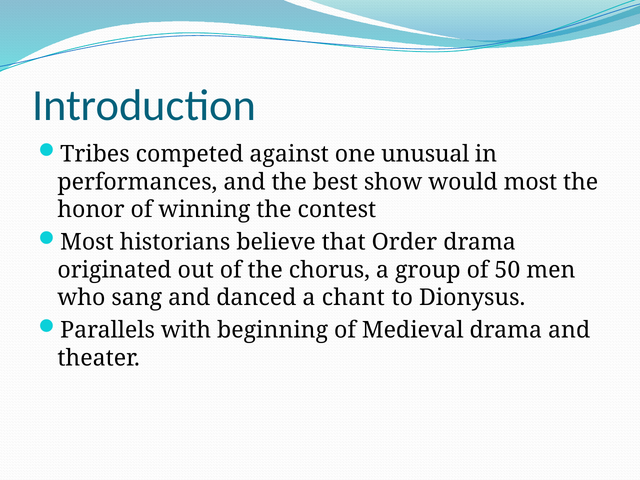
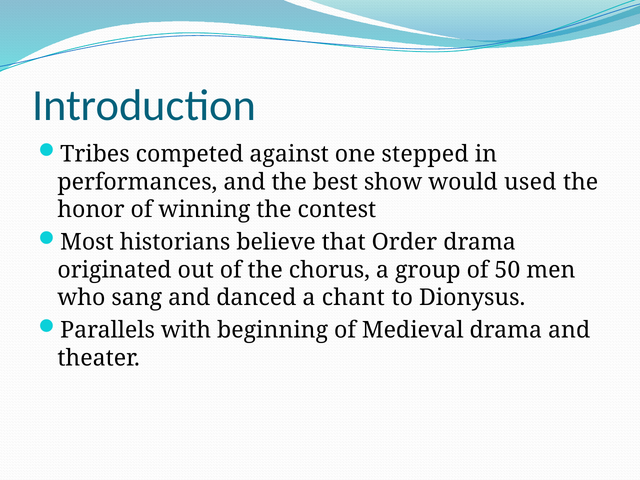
unusual: unusual -> stepped
would most: most -> used
